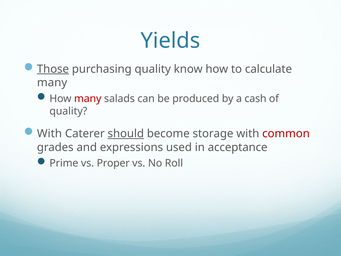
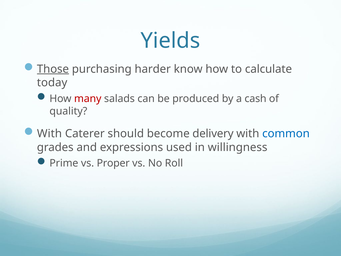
purchasing quality: quality -> harder
many at (52, 83): many -> today
should underline: present -> none
storage: storage -> delivery
common colour: red -> blue
acceptance: acceptance -> willingness
